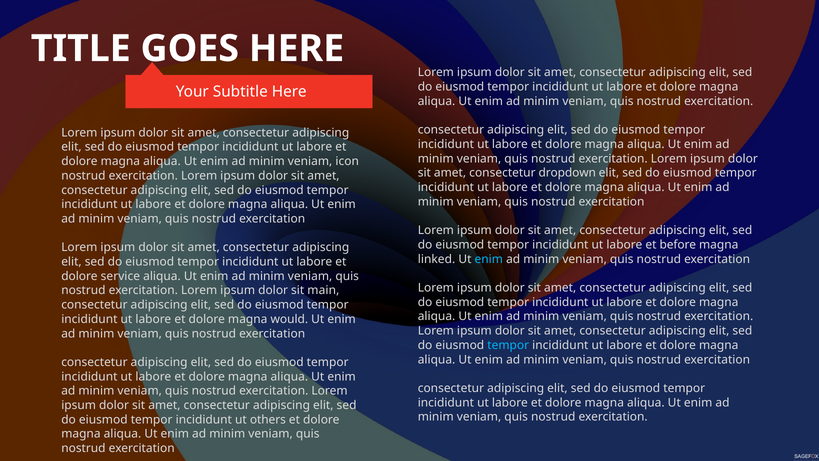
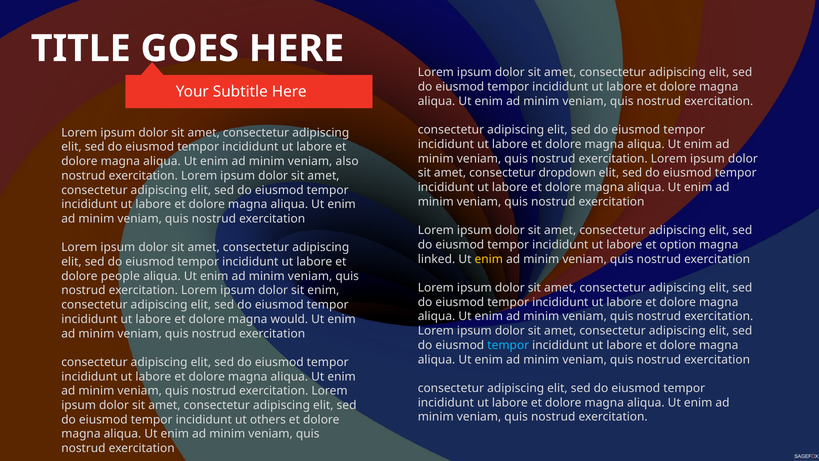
icon: icon -> also
before: before -> option
enim at (489, 259) colour: light blue -> yellow
service: service -> people
sit main: main -> enim
